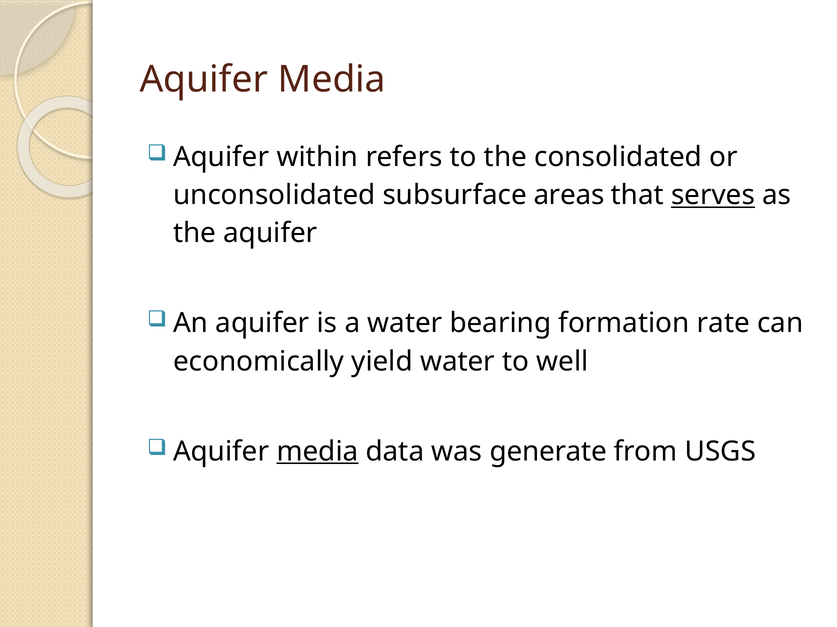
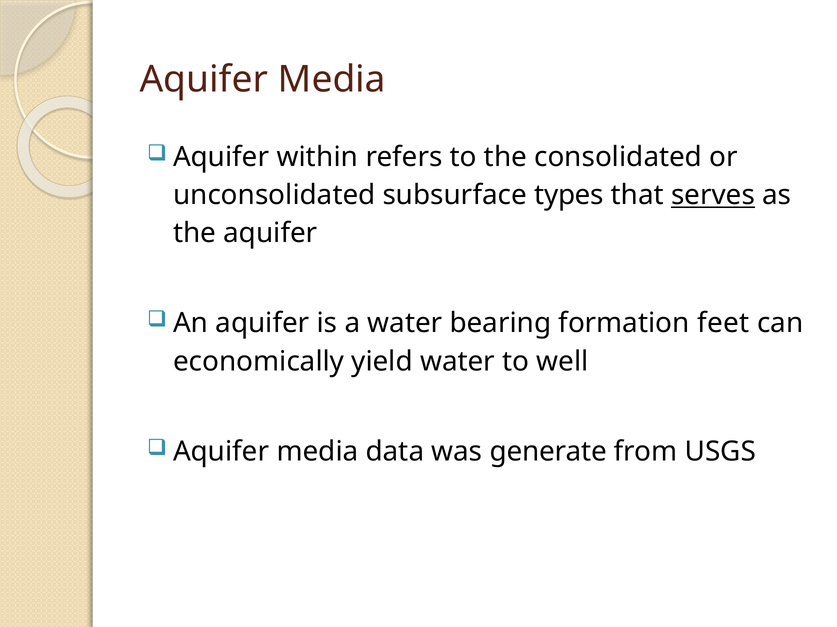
areas: areas -> types
rate: rate -> feet
media at (317, 452) underline: present -> none
